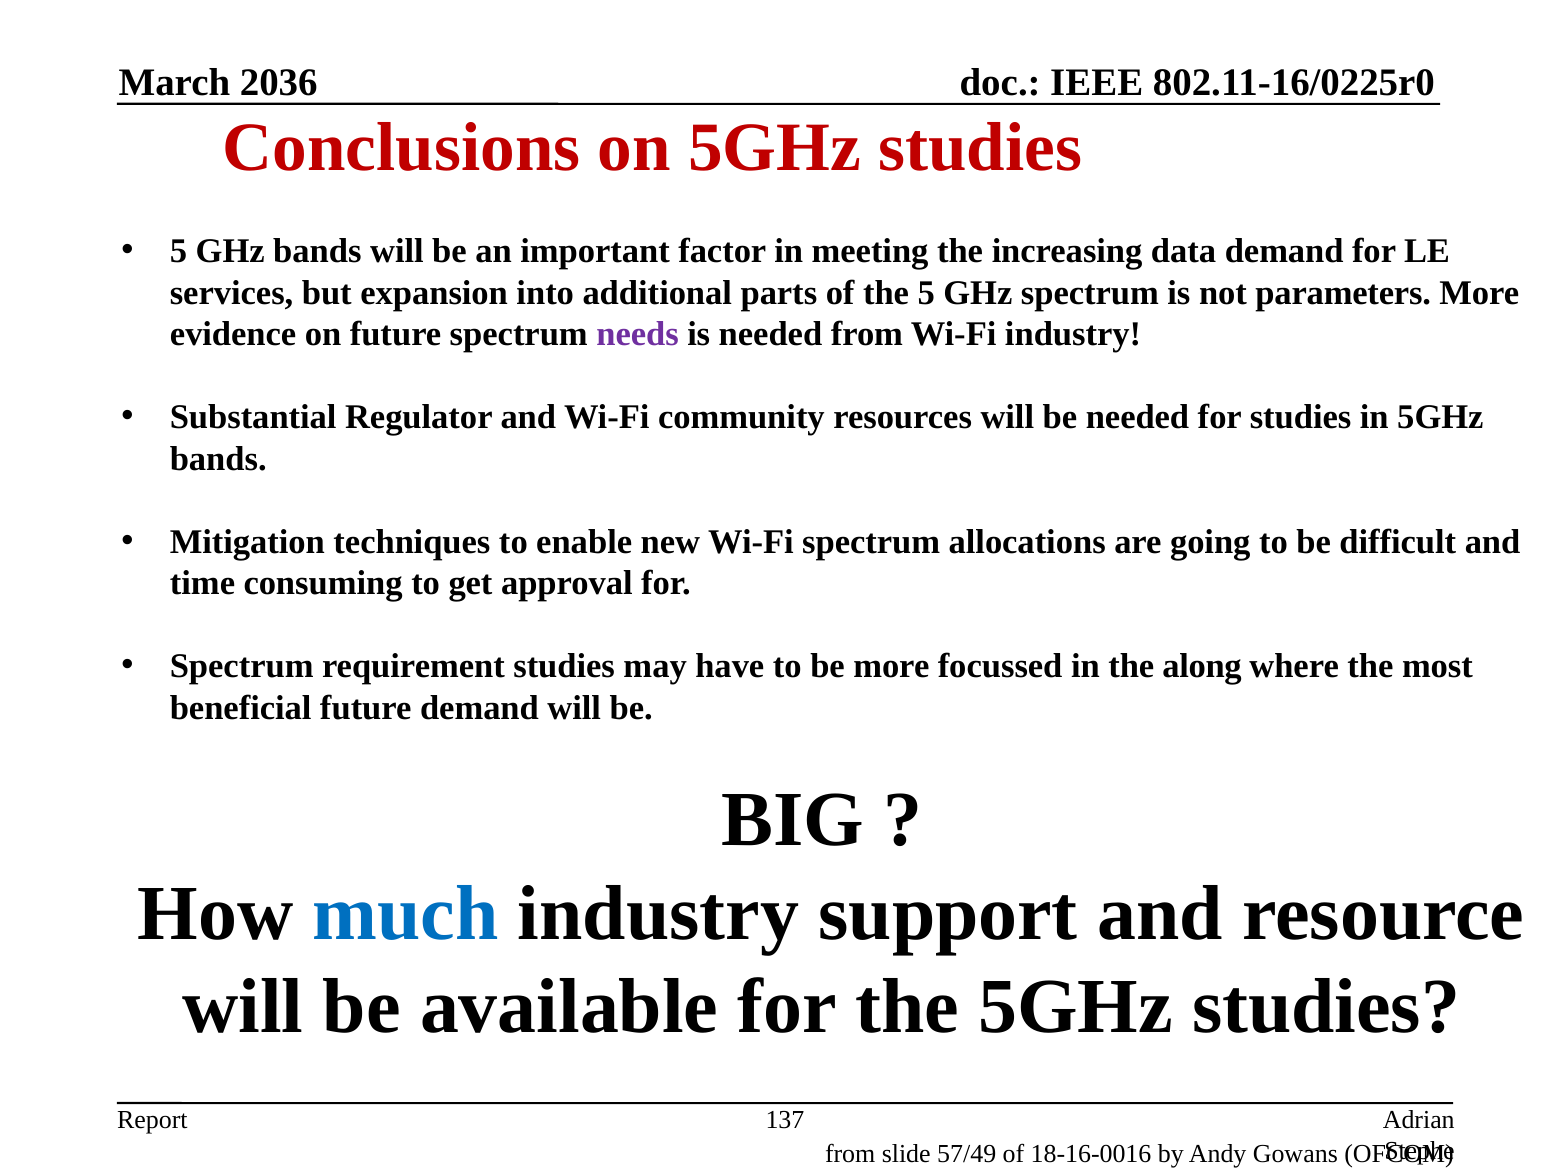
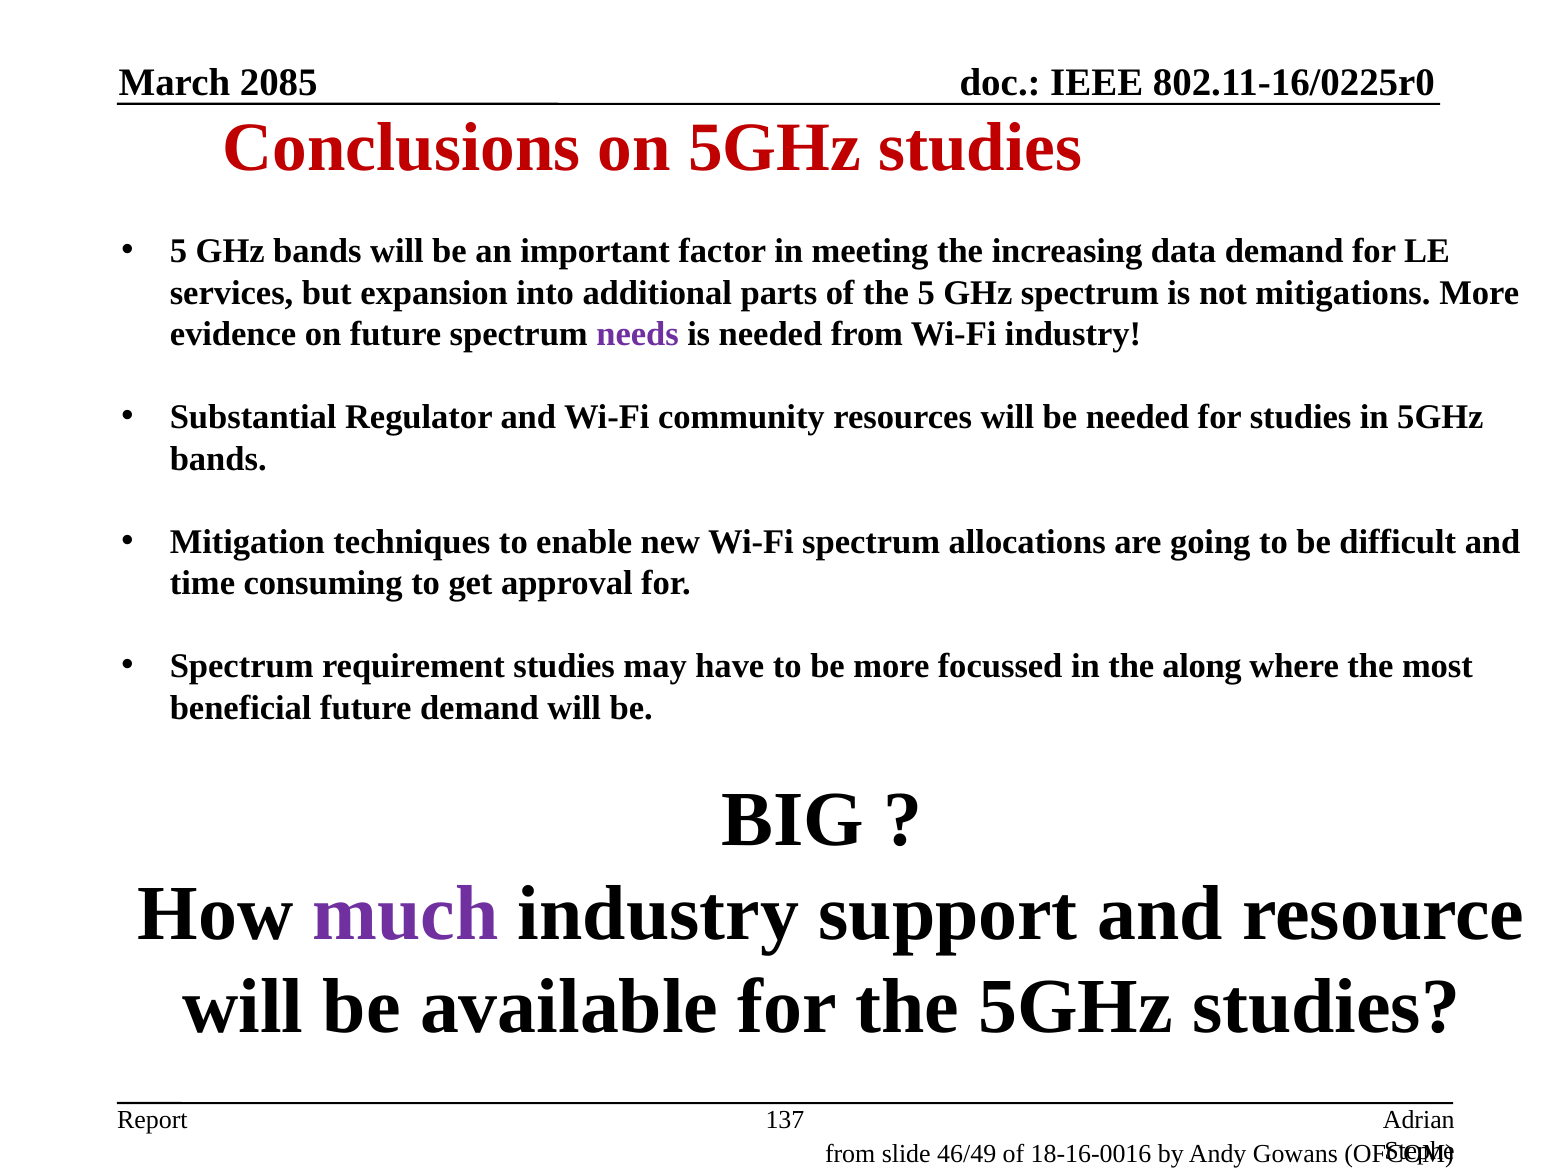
2036: 2036 -> 2085
parameters: parameters -> mitigations
much colour: blue -> purple
57/49: 57/49 -> 46/49
